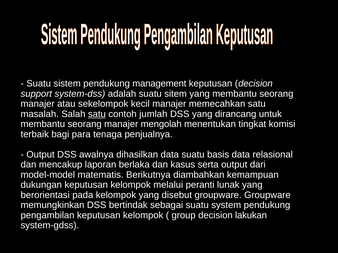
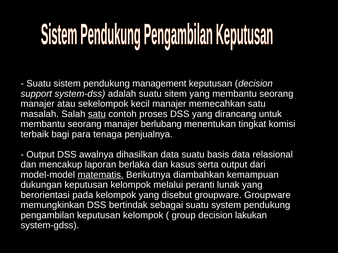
jumlah: jumlah -> proses
mengolah: mengolah -> berlubang
matematis underline: none -> present
